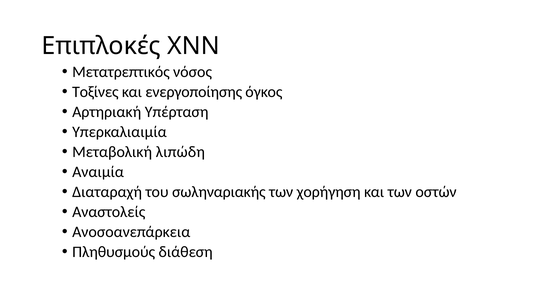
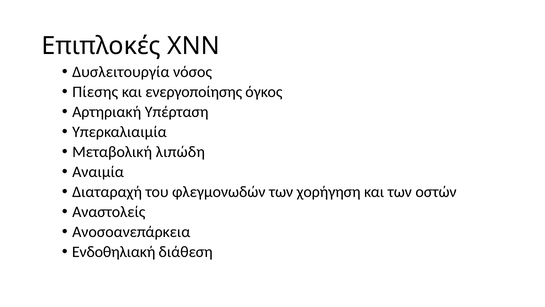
Μετατρεπτικός: Μετατρεπτικός -> Δυσλειτουργία
Τοξίνες: Τοξίνες -> Πίεσης
σωληναριακής: σωληναριακής -> φλεγμονωδών
Πληθυσμούς: Πληθυσμούς -> Ενδοθηλιακή
